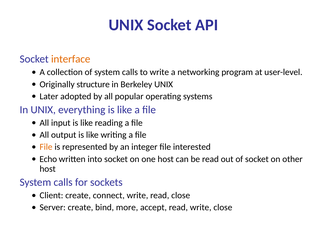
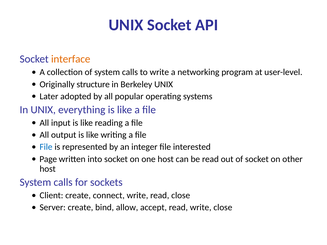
File at (46, 147) colour: orange -> blue
Echo: Echo -> Page
more: more -> allow
